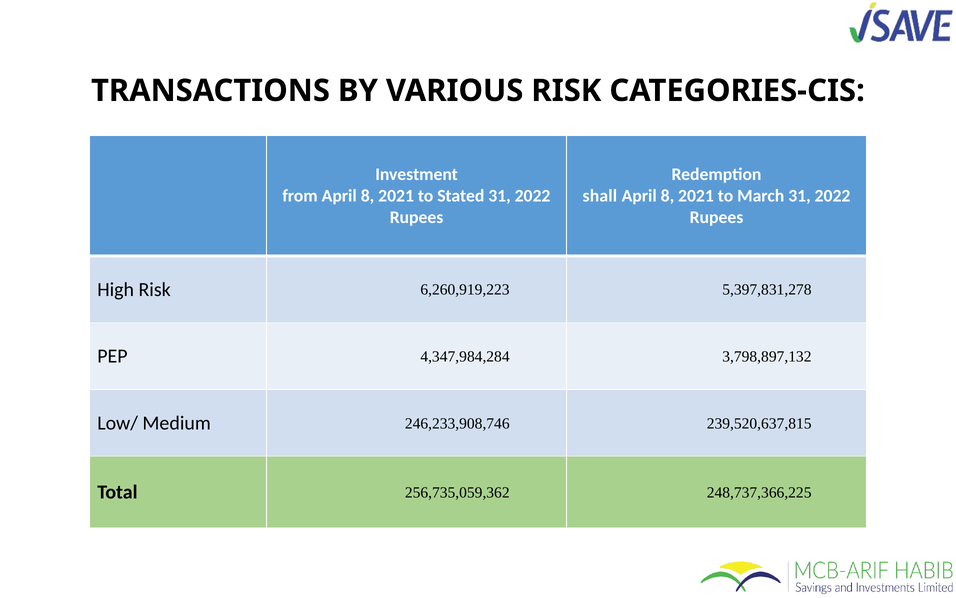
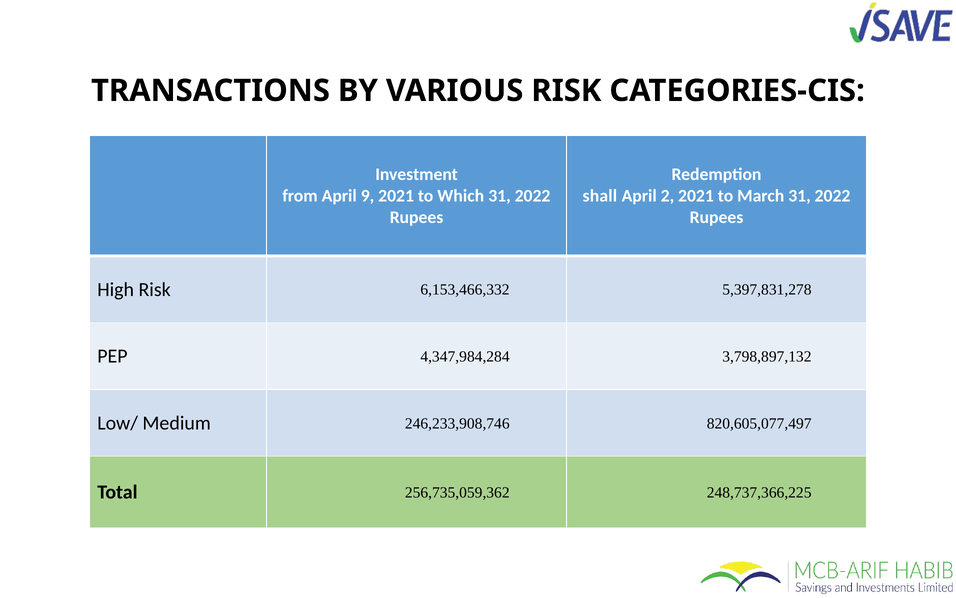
from April 8: 8 -> 9
Stated: Stated -> Which
8 at (667, 196): 8 -> 2
6,260,919,223: 6,260,919,223 -> 6,153,466,332
239,520,637,815: 239,520,637,815 -> 820,605,077,497
